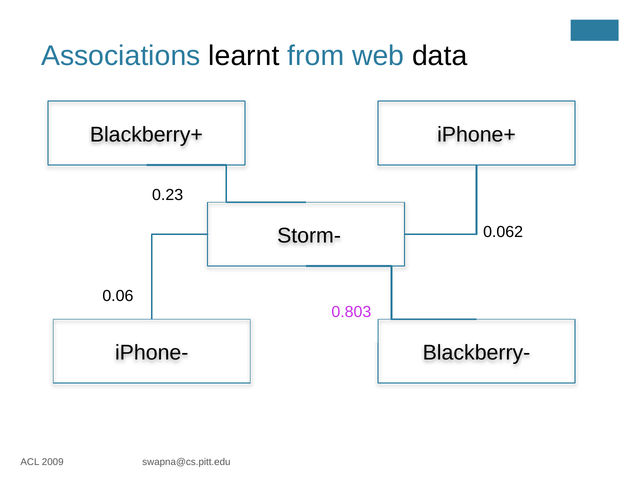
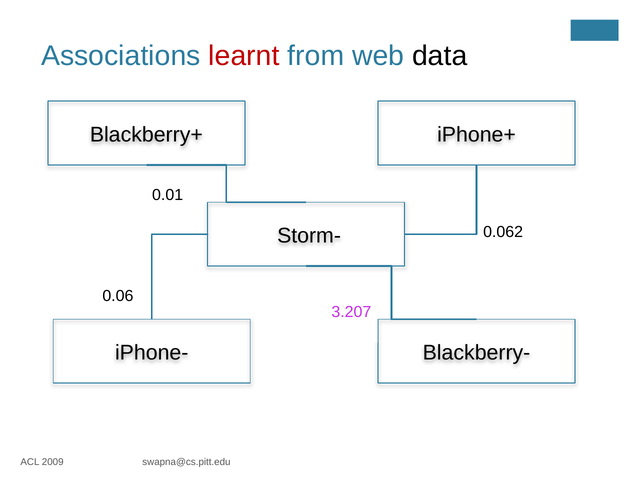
learnt colour: black -> red
0.23: 0.23 -> 0.01
0.803: 0.803 -> 3.207
